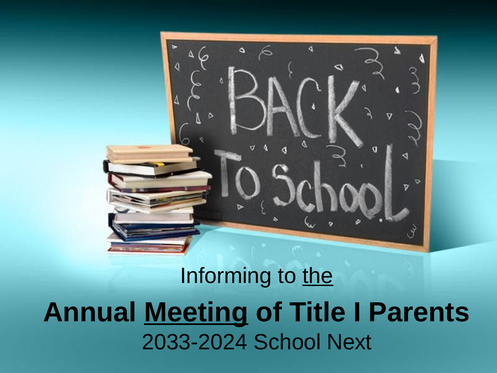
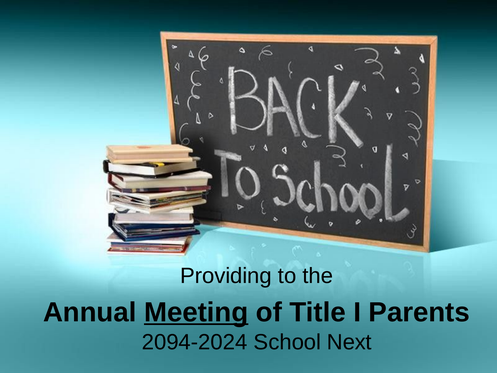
Informing: Informing -> Providing
the underline: present -> none
2033-2024: 2033-2024 -> 2094-2024
